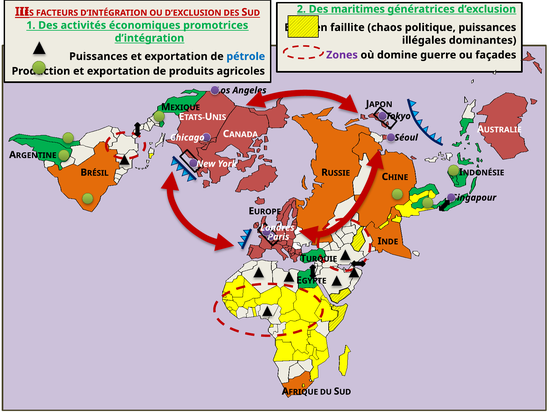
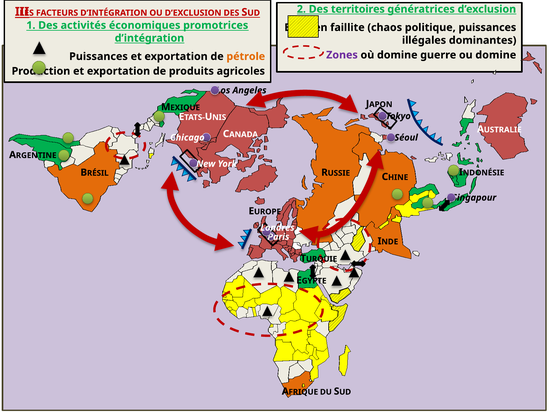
maritimes: maritimes -> territoires
ou façades: façades -> domine
pétrole colour: blue -> orange
